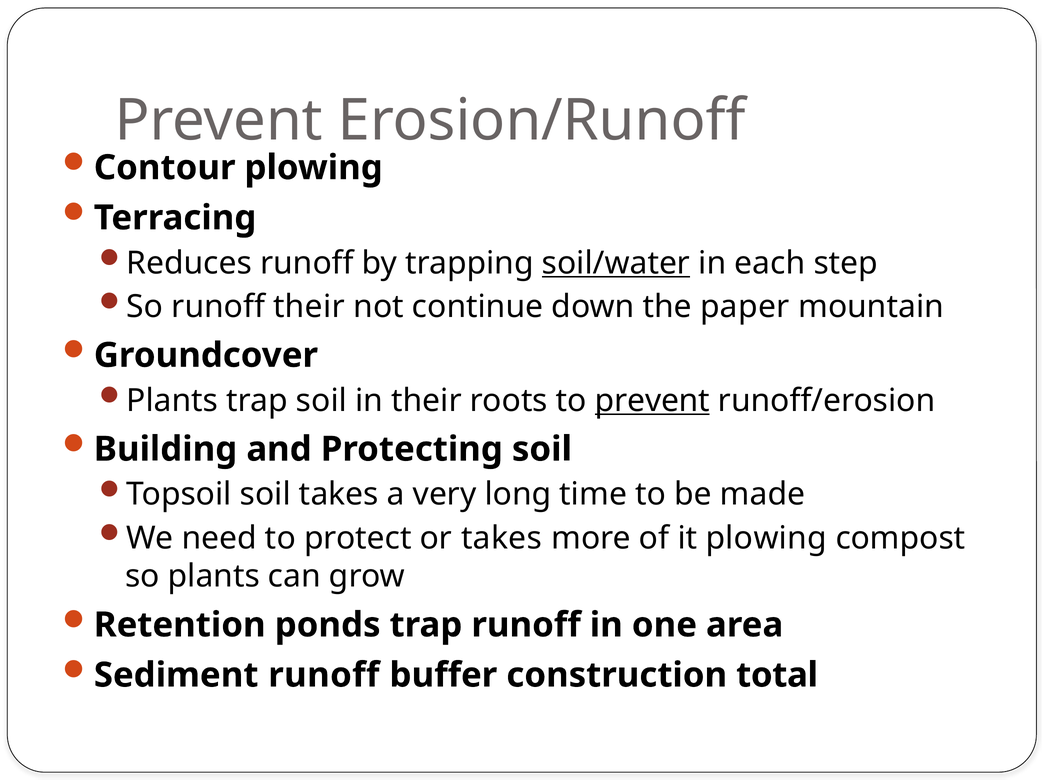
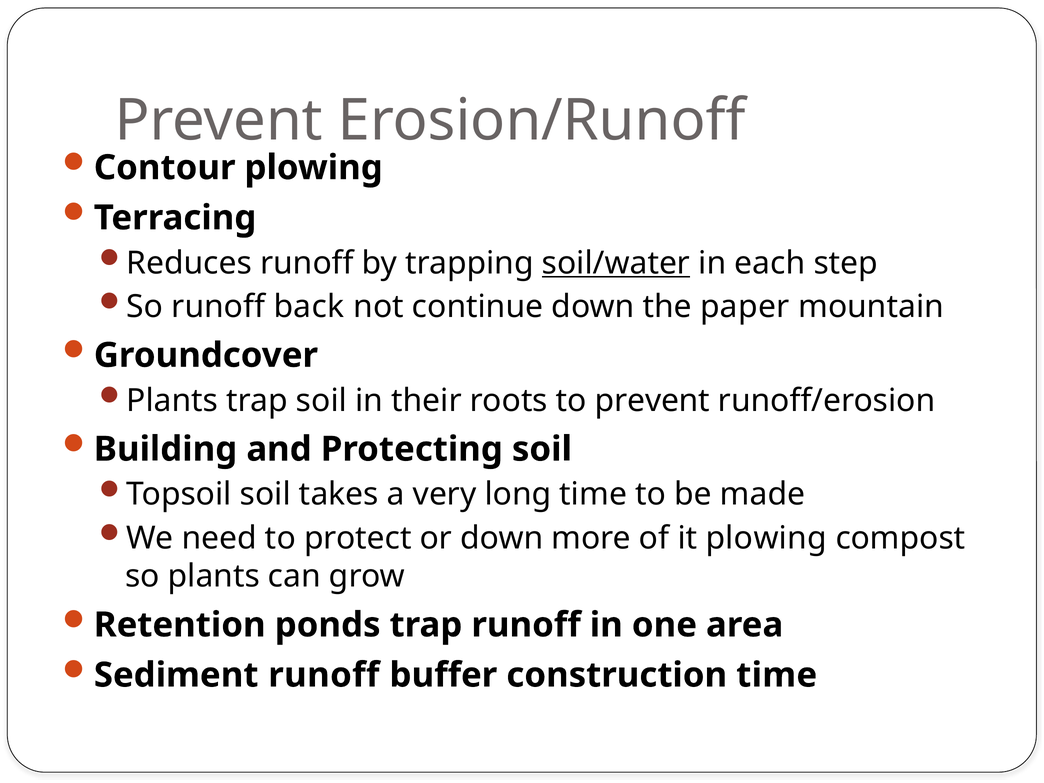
runoff their: their -> back
prevent at (652, 401) underline: present -> none
or takes: takes -> down
construction total: total -> time
